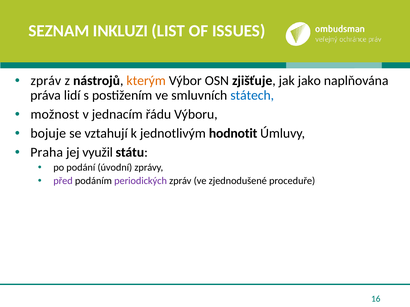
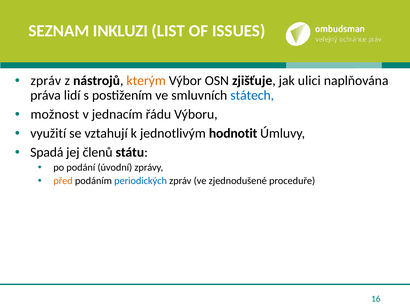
jako: jako -> ulici
bojuje: bojuje -> využití
Praha: Praha -> Spadá
využil: využil -> členů
před colour: purple -> orange
periodických colour: purple -> blue
